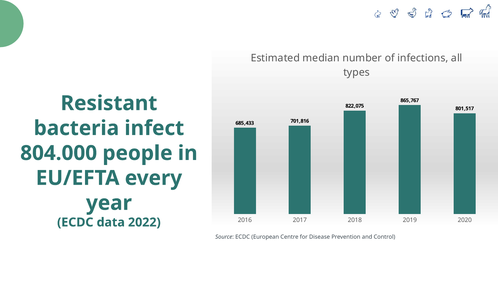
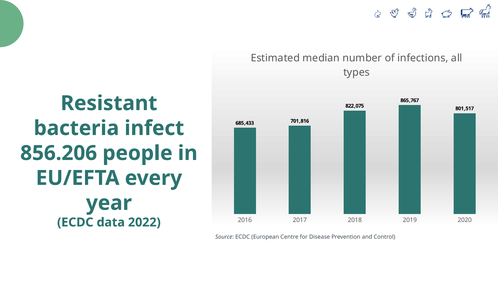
804.000: 804.000 -> 856.206
